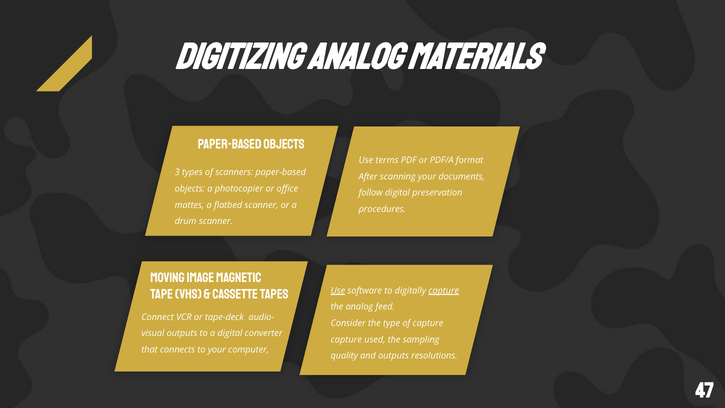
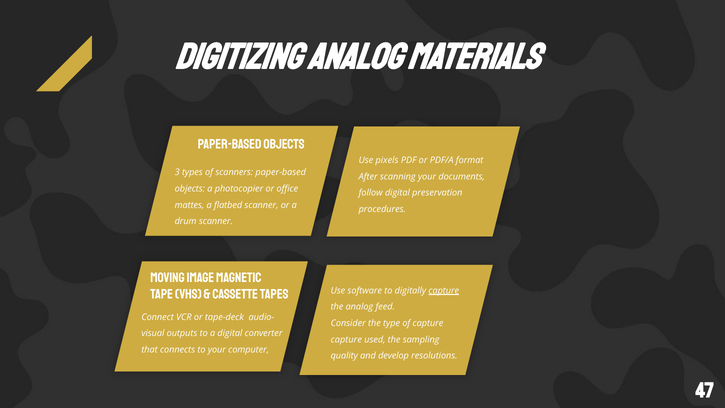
terms: terms -> pixels
Use at (338, 290) underline: present -> none
and outputs: outputs -> develop
